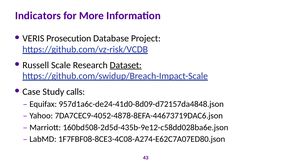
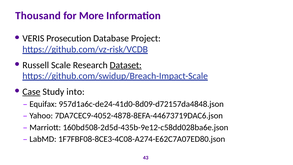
Indicators: Indicators -> Thousand
Case underline: none -> present
calls: calls -> into
